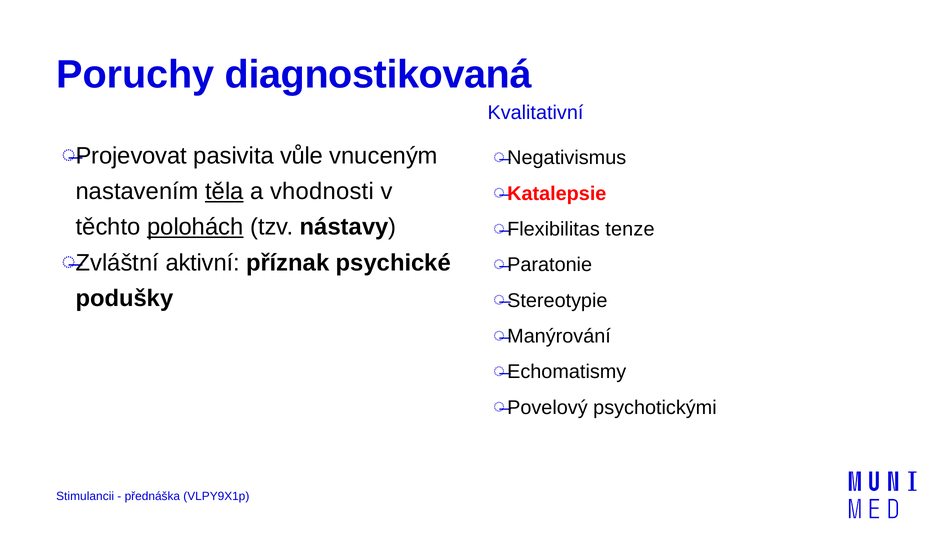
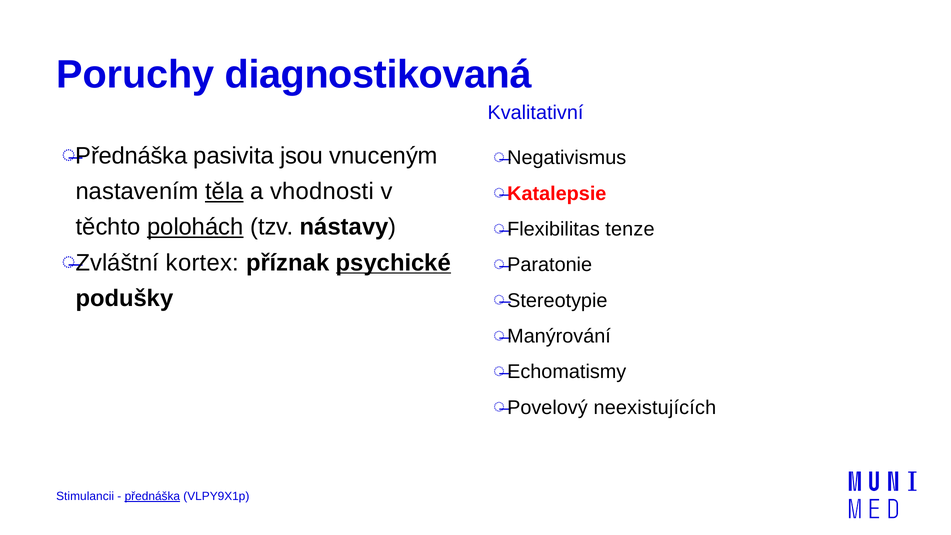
Projevovat at (131, 156): Projevovat -> Přednáška
vůle: vůle -> jsou
aktivní: aktivní -> kortex
psychické underline: none -> present
psychotickými: psychotickými -> neexistujících
přednáška at (152, 496) underline: none -> present
